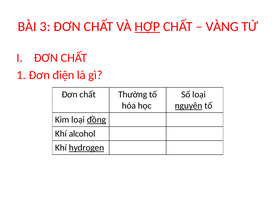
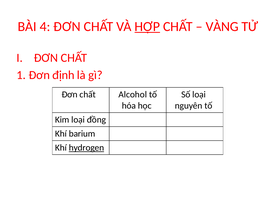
3: 3 -> 4
điện: điện -> định
Thường: Thường -> Alcohol
nguyên underline: present -> none
đồng underline: present -> none
alcohol: alcohol -> barium
